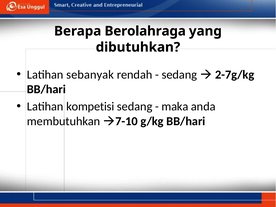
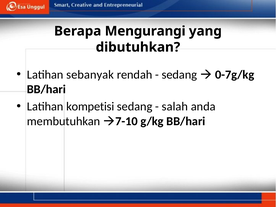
Berolahraga: Berolahraga -> Mengurangi
2-7g/kg: 2-7g/kg -> 0-7g/kg
maka: maka -> salah
